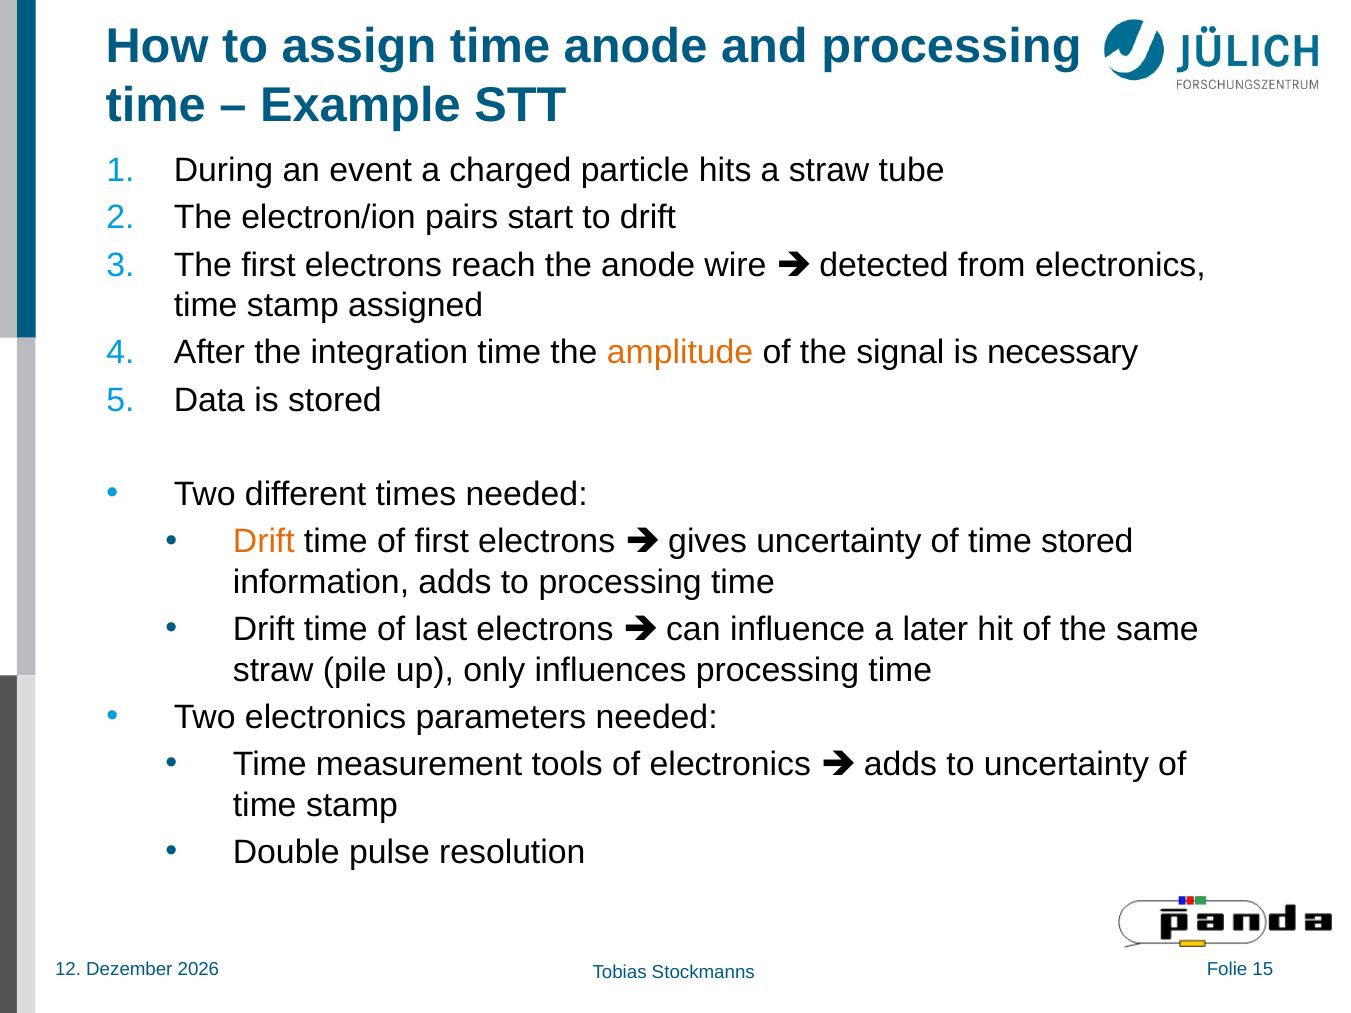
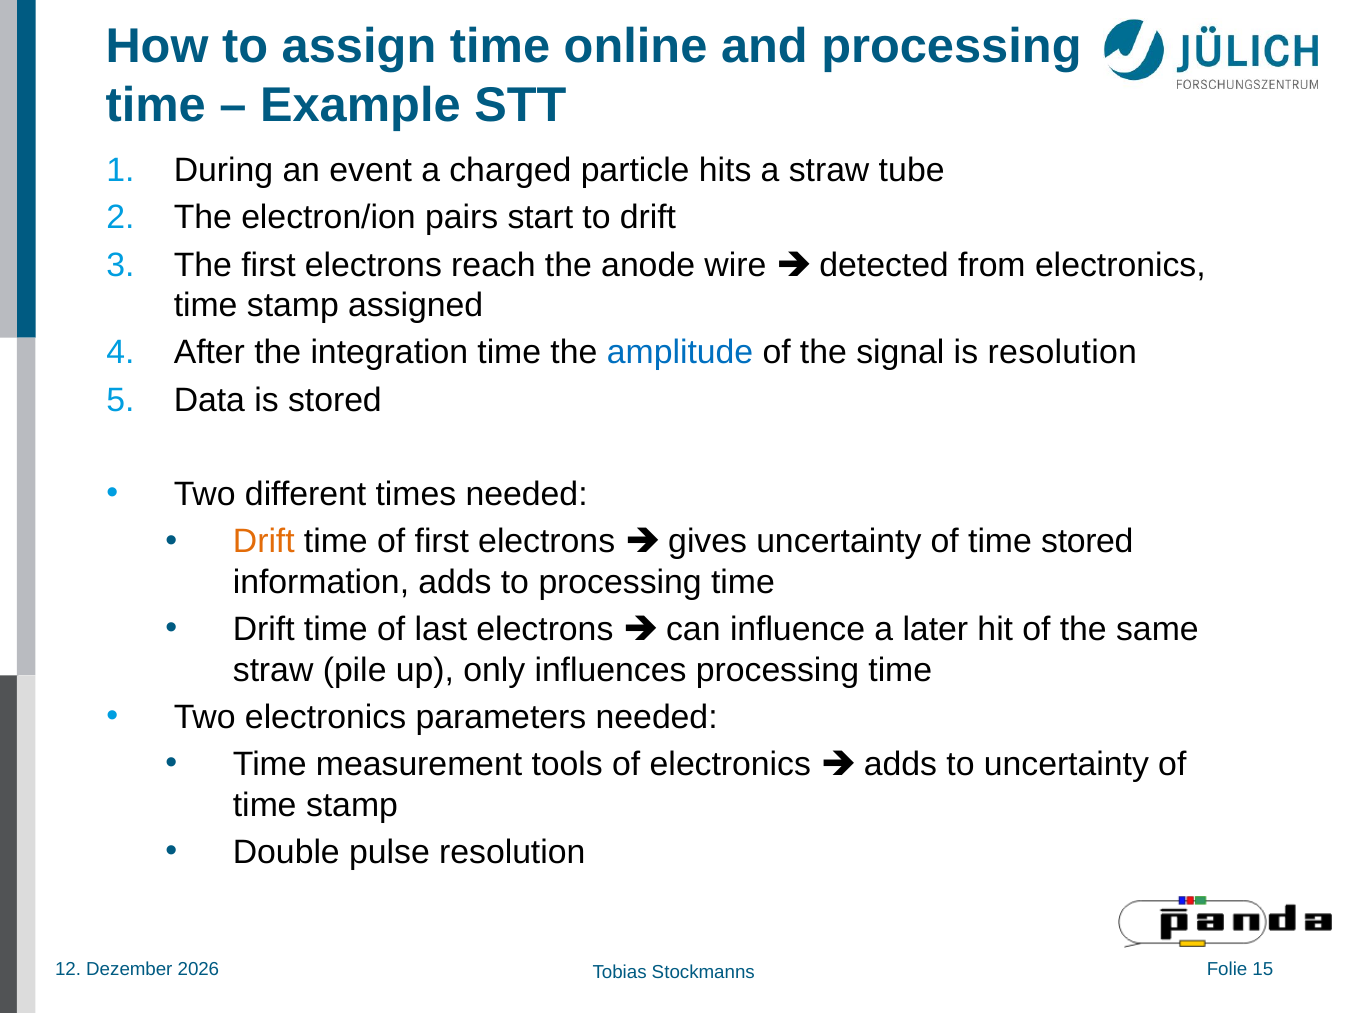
time anode: anode -> online
amplitude colour: orange -> blue
is necessary: necessary -> resolution
